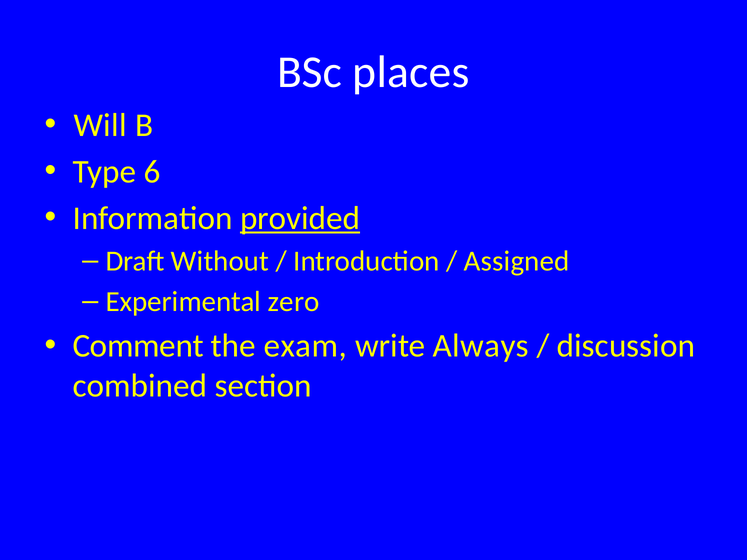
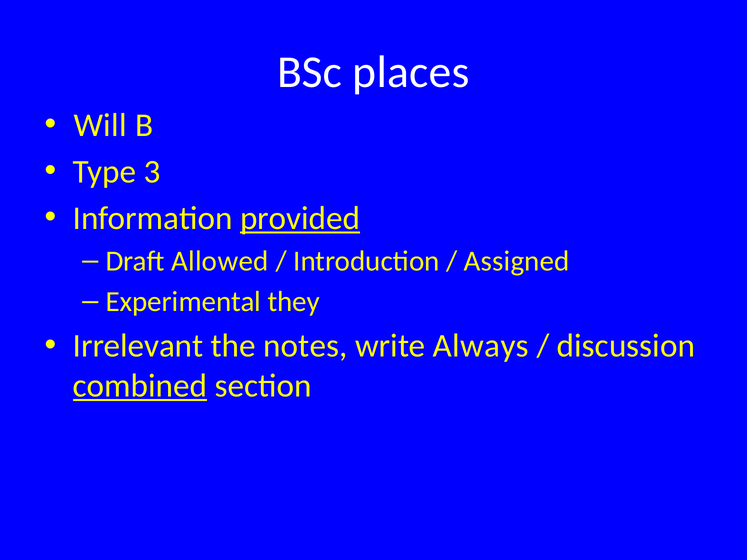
6: 6 -> 3
Without: Without -> Allowed
zero: zero -> they
Comment: Comment -> Irrelevant
exam: exam -> notes
combined underline: none -> present
